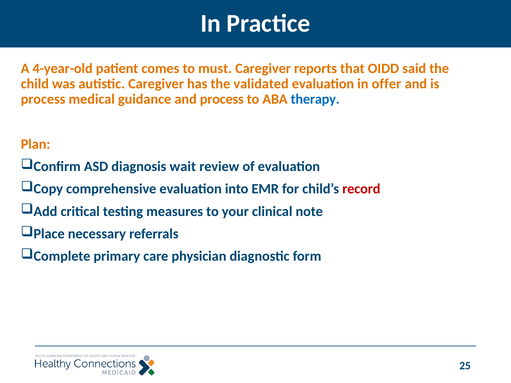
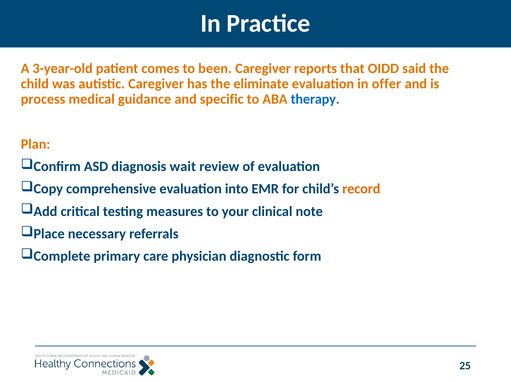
4-year-old: 4-year-old -> 3-year-old
must: must -> been
validated: validated -> eliminate
and process: process -> specific
record colour: red -> orange
